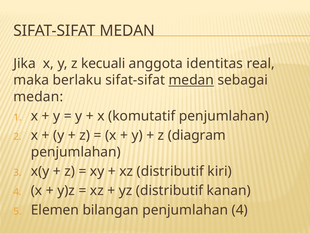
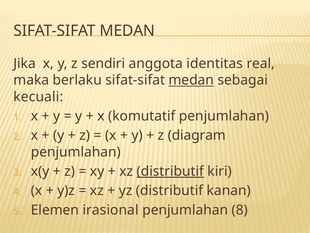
kecuali: kecuali -> sendiri
medan at (38, 97): medan -> kecuali
distributif at (170, 171) underline: none -> present
bilangan: bilangan -> irasional
penjumlahan 4: 4 -> 8
